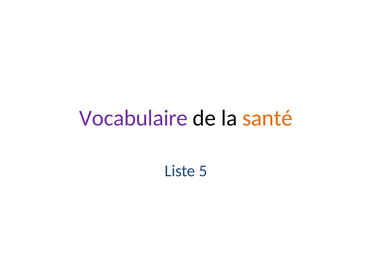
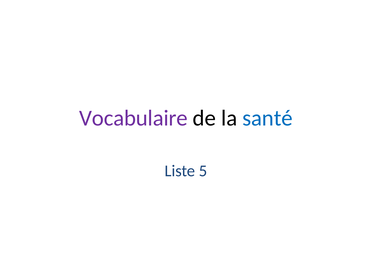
santé colour: orange -> blue
